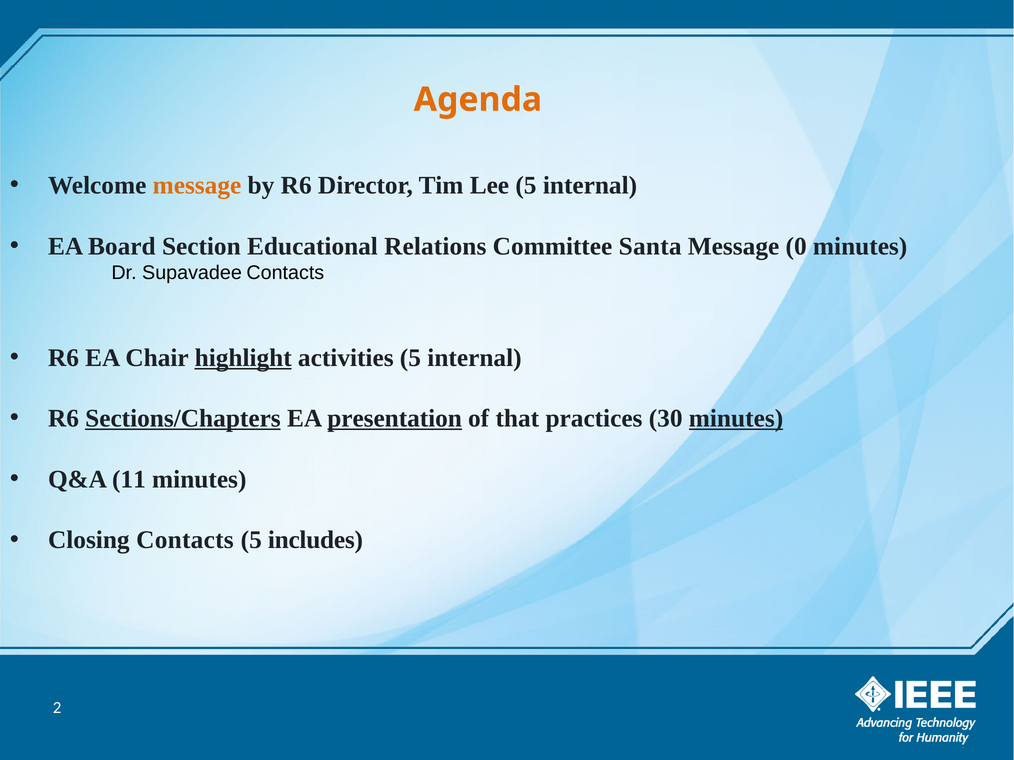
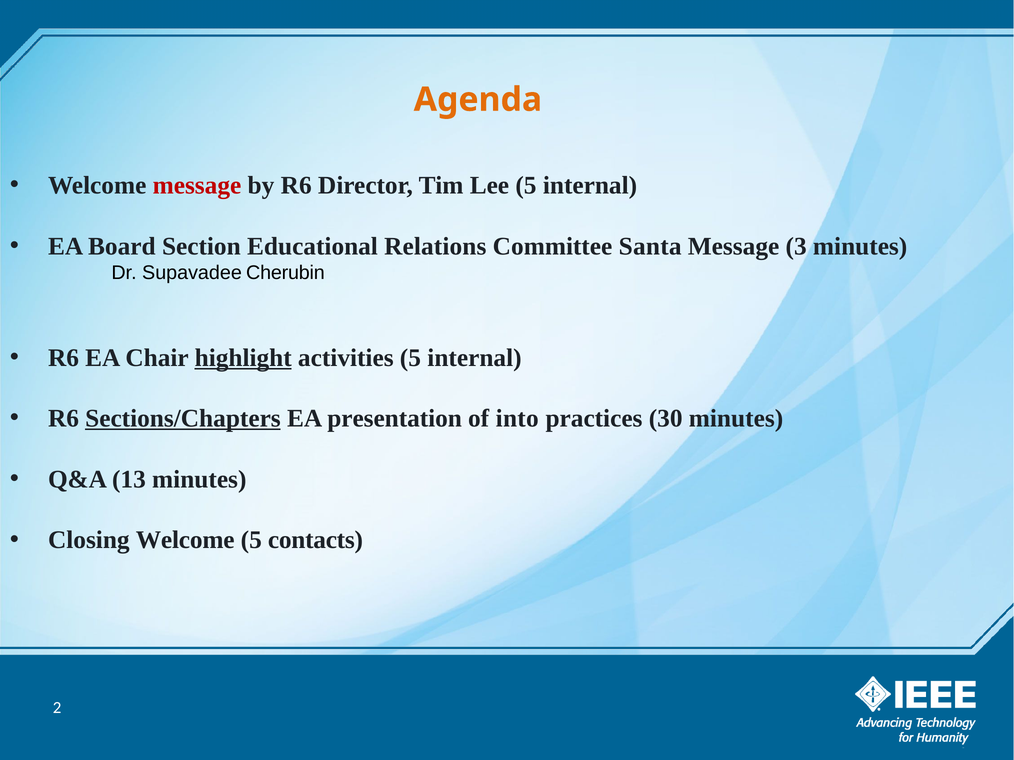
message at (197, 185) colour: orange -> red
0: 0 -> 3
Supavadee Contacts: Contacts -> Cherubin
presentation underline: present -> none
that: that -> into
minutes at (736, 419) underline: present -> none
11: 11 -> 13
Closing Contacts: Contacts -> Welcome
includes: includes -> contacts
